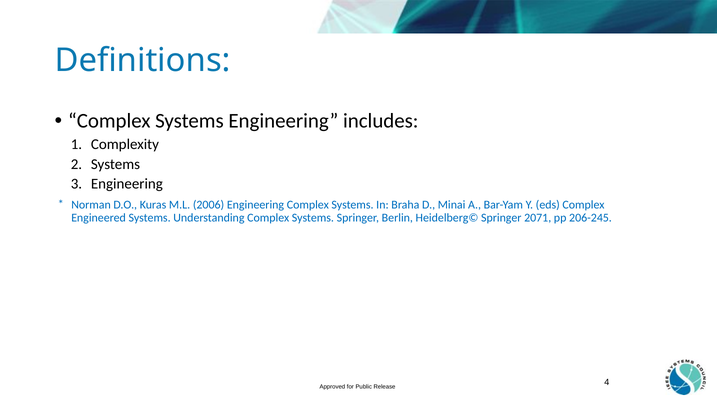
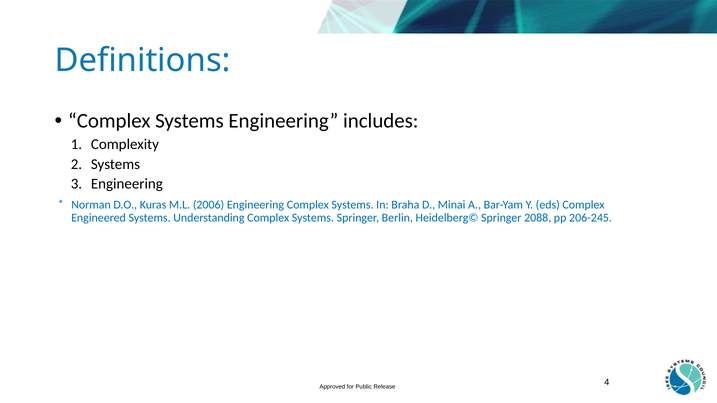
2071: 2071 -> 2088
